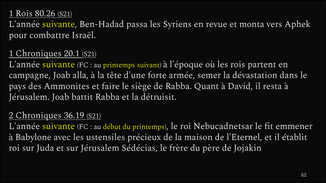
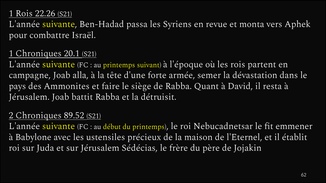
80.26: 80.26 -> 22.26
36.19: 36.19 -> 89.52
